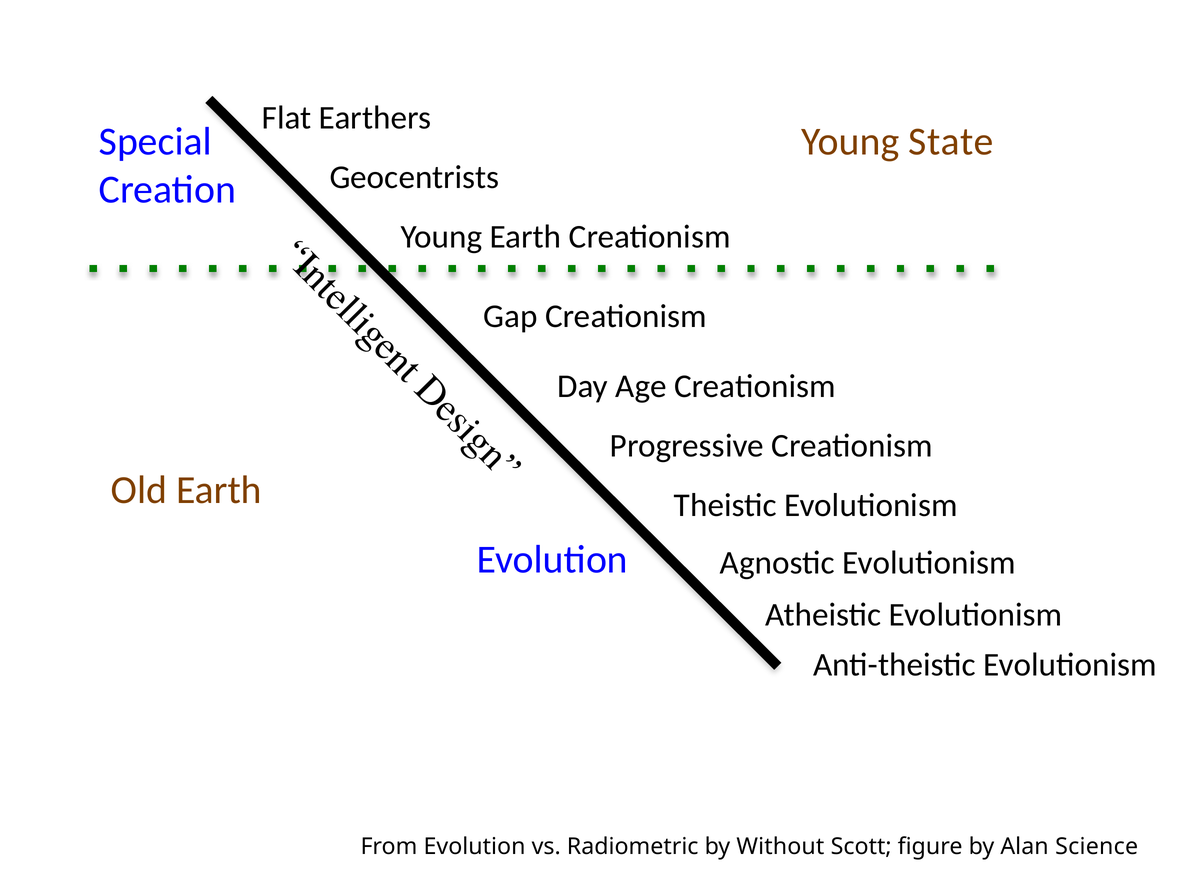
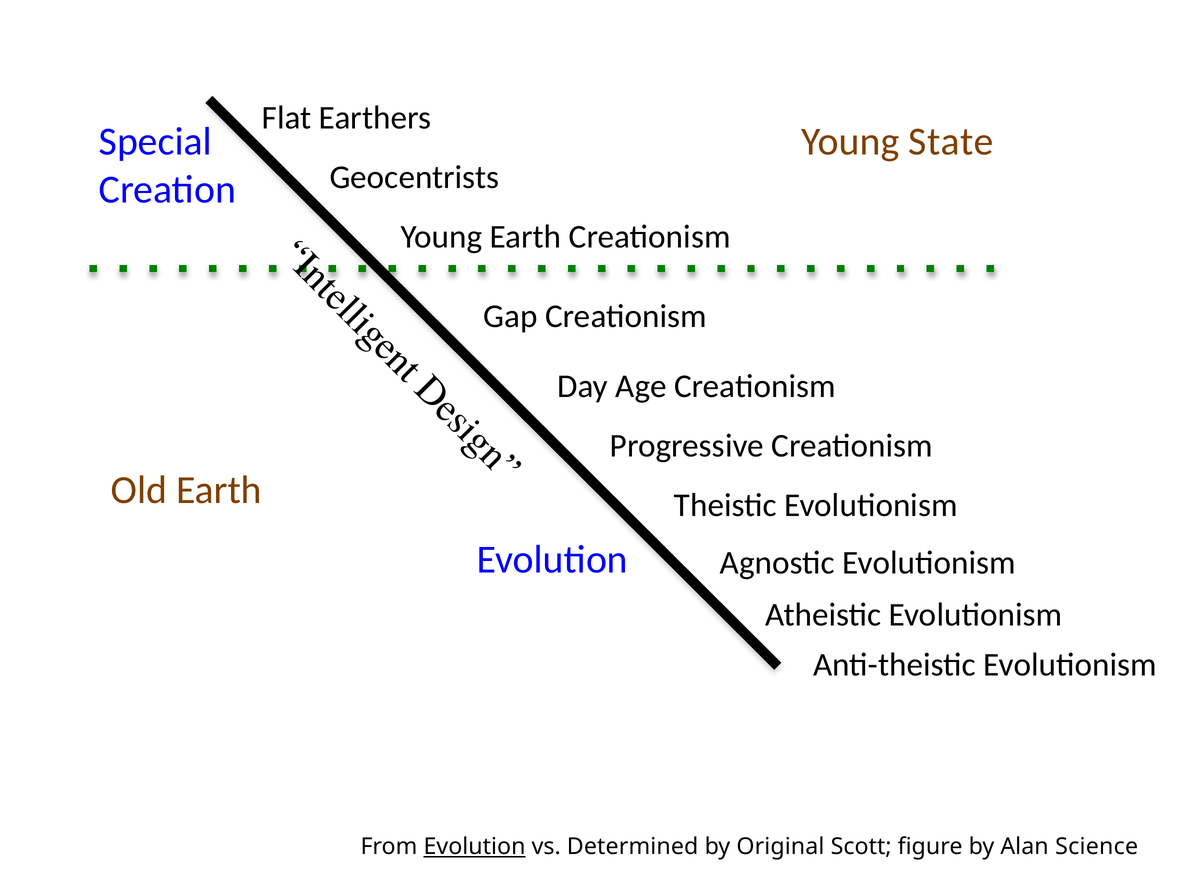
Evolution at (475, 847) underline: none -> present
Radiometric: Radiometric -> Determined
Without: Without -> Original
